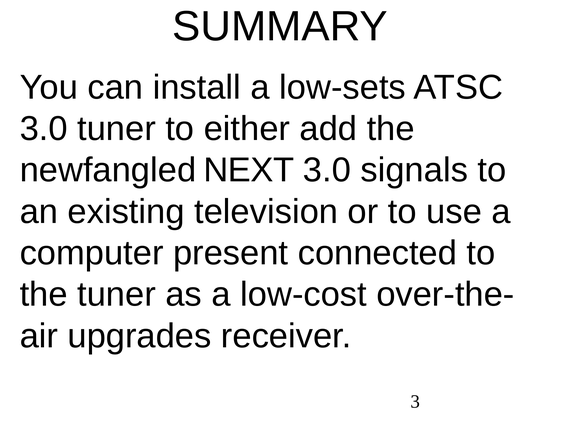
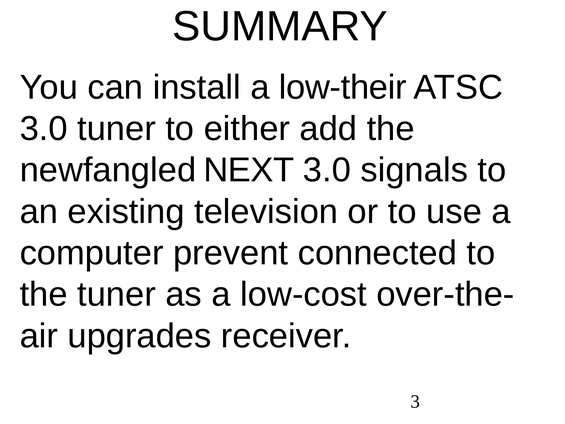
low-sets: low-sets -> low-their
present: present -> prevent
